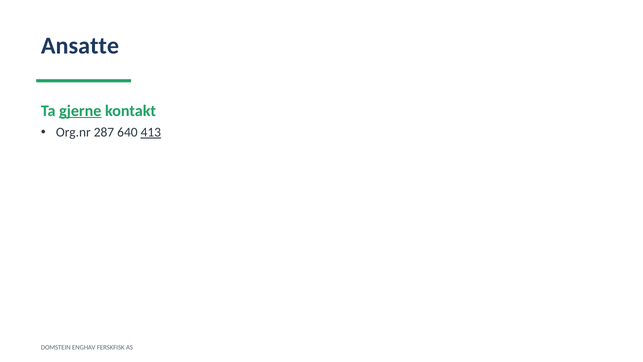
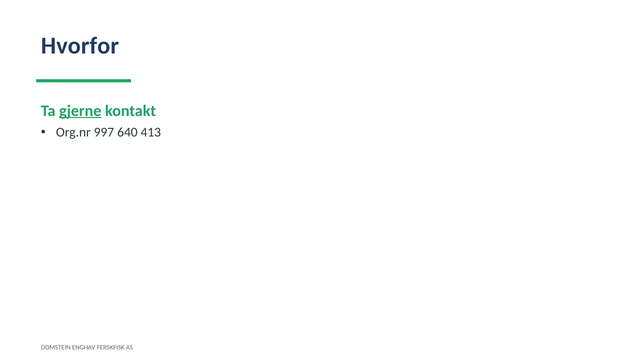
Ansatte: Ansatte -> Hvorfor
287: 287 -> 997
413 underline: present -> none
